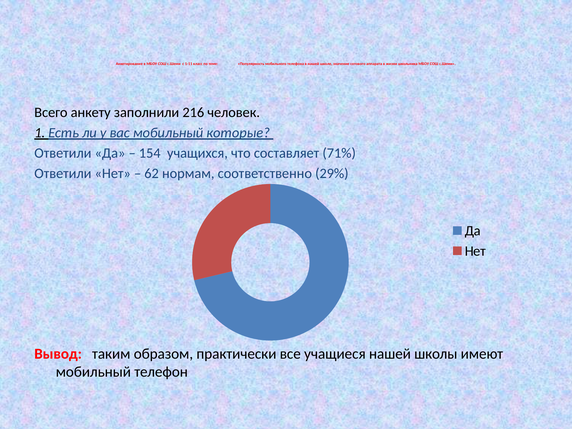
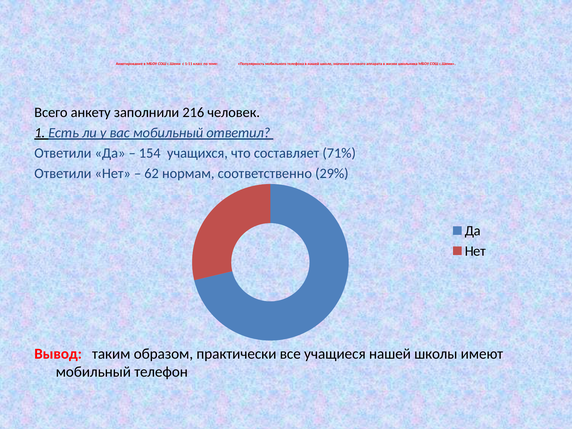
которые: которые -> ответил
